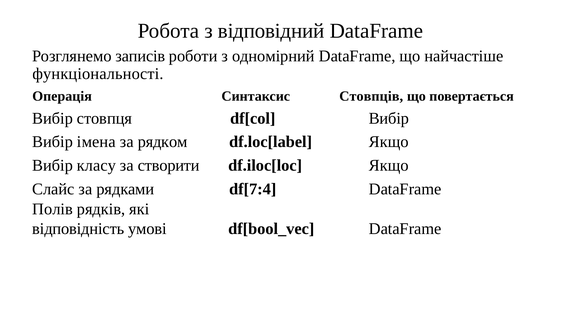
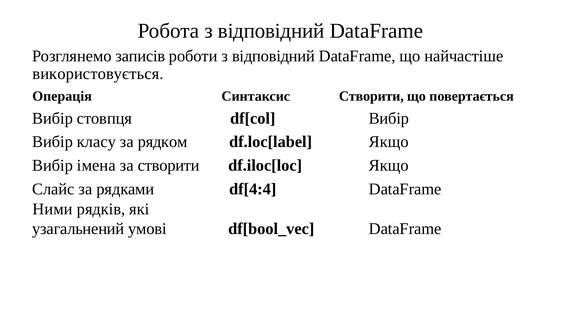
роботи з одномірний: одномірний -> відповідний
функціональності: функціональності -> використовується
Синтаксис Стовпців: Стовпців -> Створити
імена: імена -> класу
класу: класу -> імена
df[7:4: df[7:4 -> df[4:4
Полів: Полів -> Ними
відповідність: відповідність -> узагальнений
